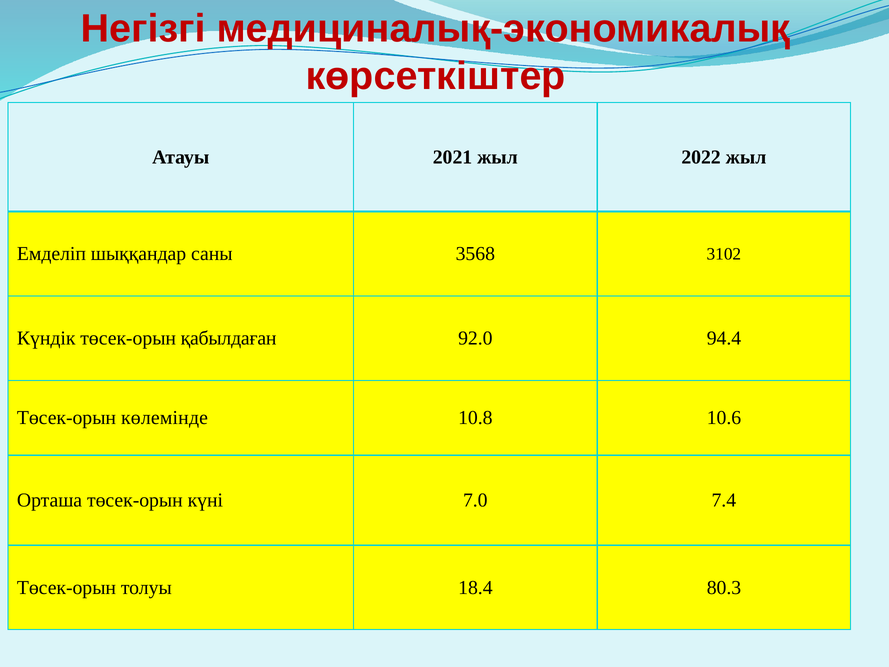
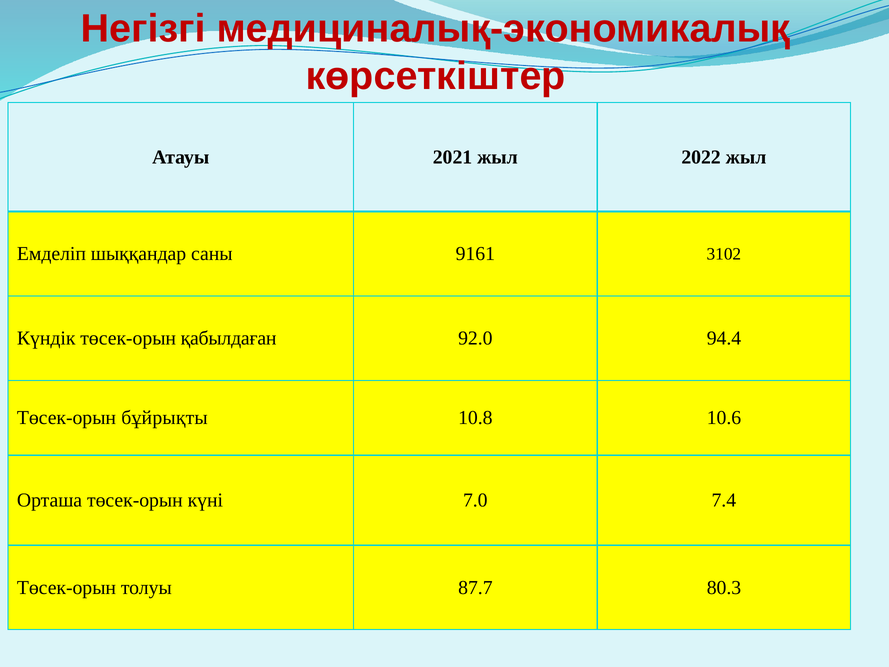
3568: 3568 -> 9161
көлемінде: көлемінде -> бұйрықты
18.4: 18.4 -> 87.7
